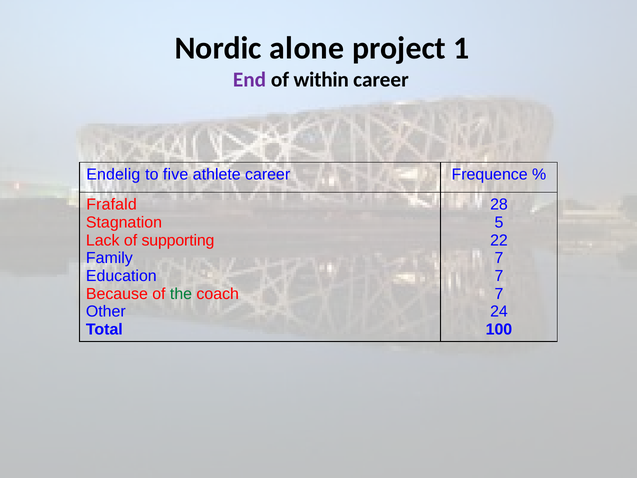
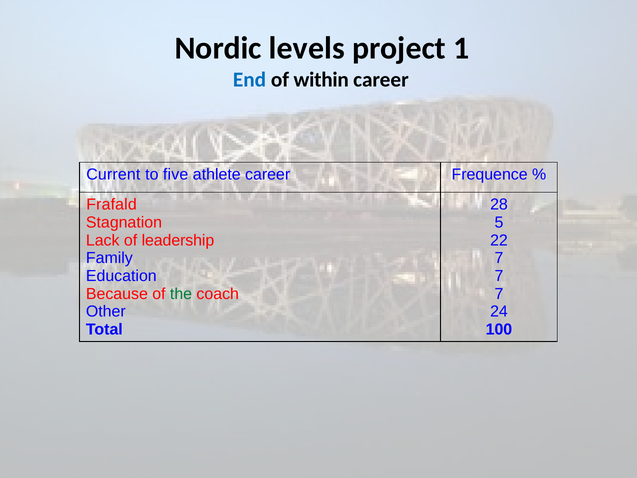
alone: alone -> levels
End colour: purple -> blue
Endelig: Endelig -> Current
supporting: supporting -> leadership
